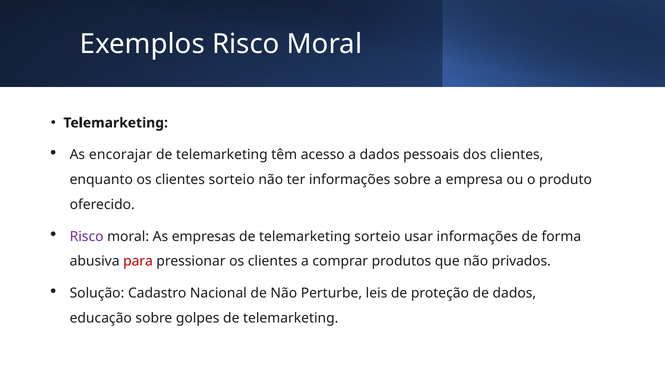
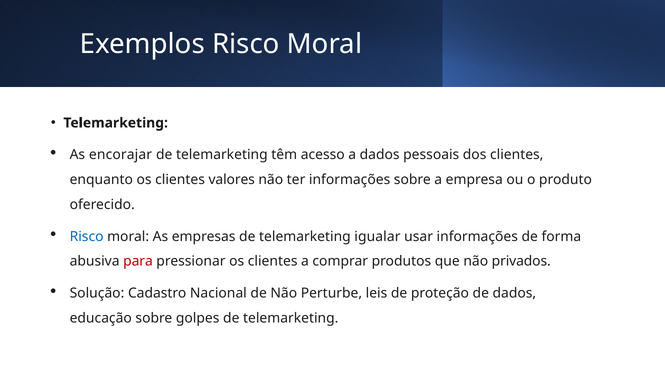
clientes sorteio: sorteio -> valores
Risco at (87, 237) colour: purple -> blue
telemarketing sorteio: sorteio -> igualar
